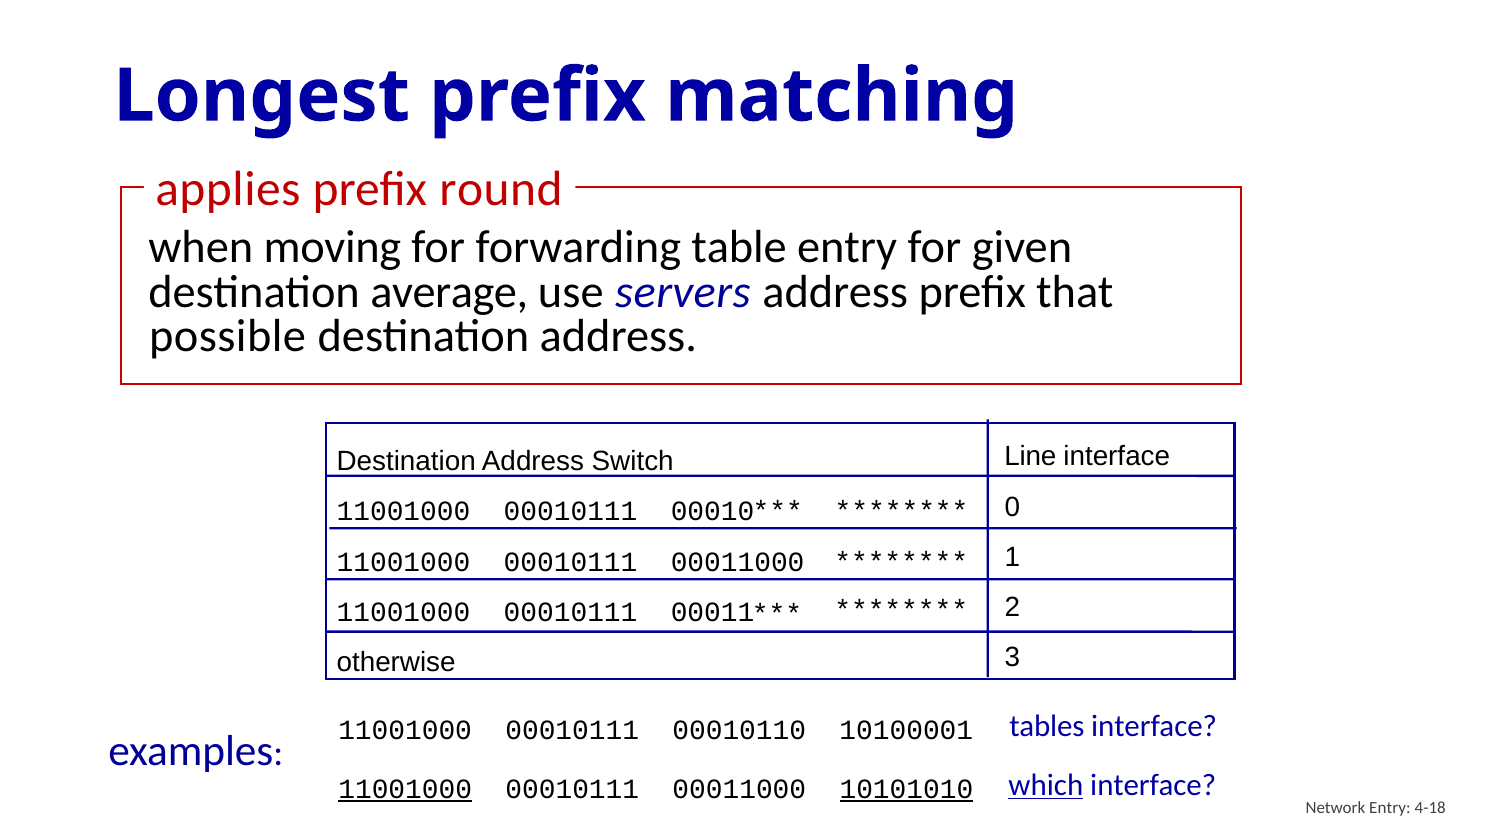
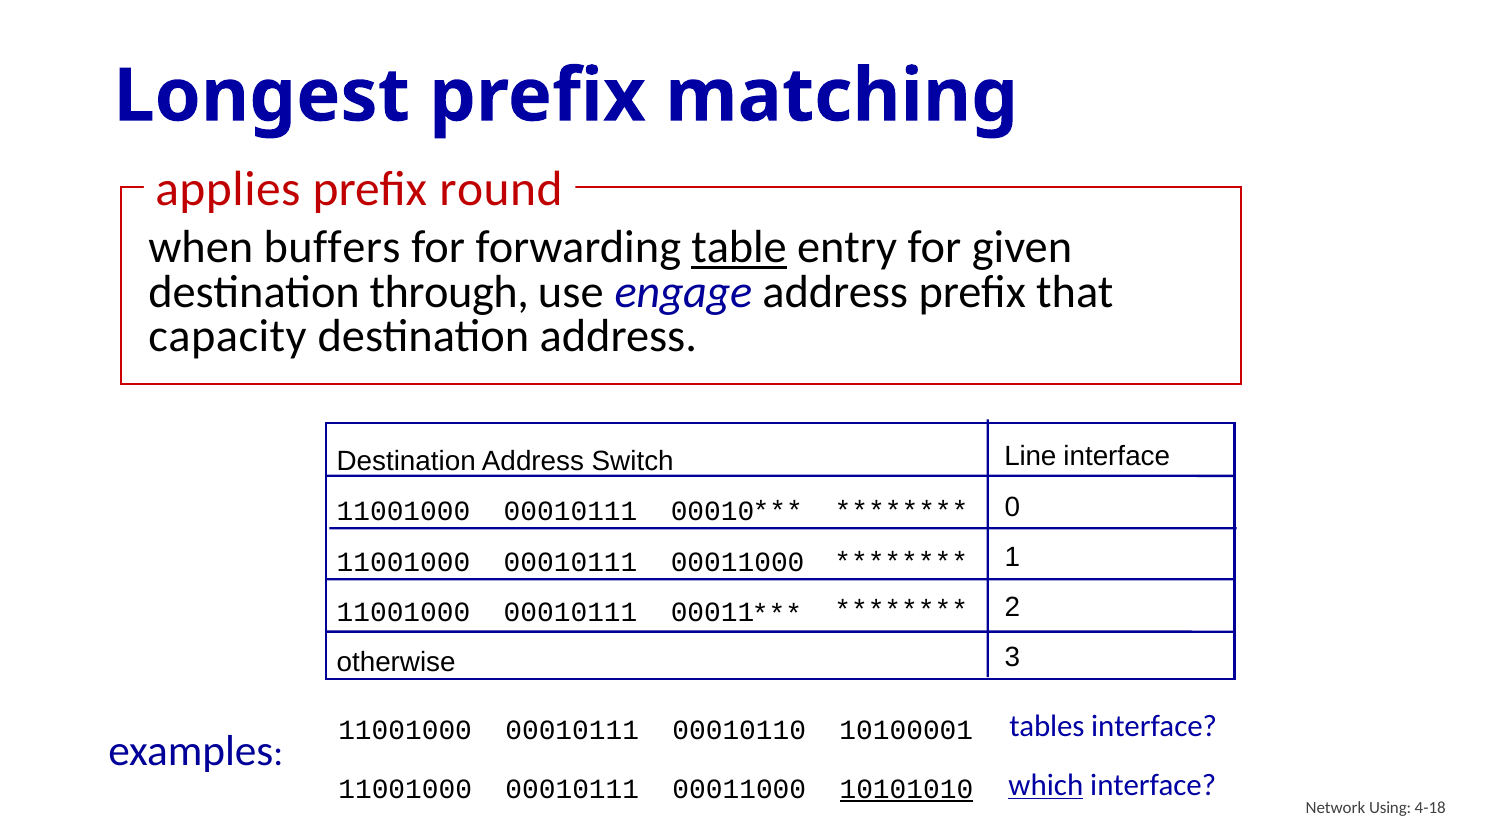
moving: moving -> buffers
table underline: none -> present
average: average -> through
servers: servers -> engage
possible: possible -> capacity
11001000 at (405, 790) underline: present -> none
Network Entry: Entry -> Using
